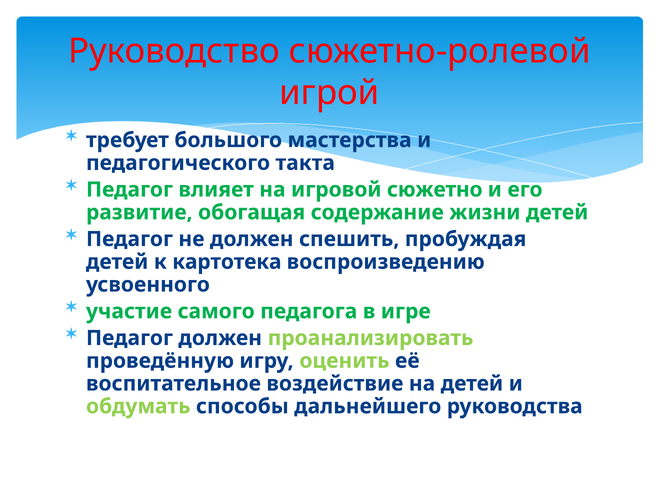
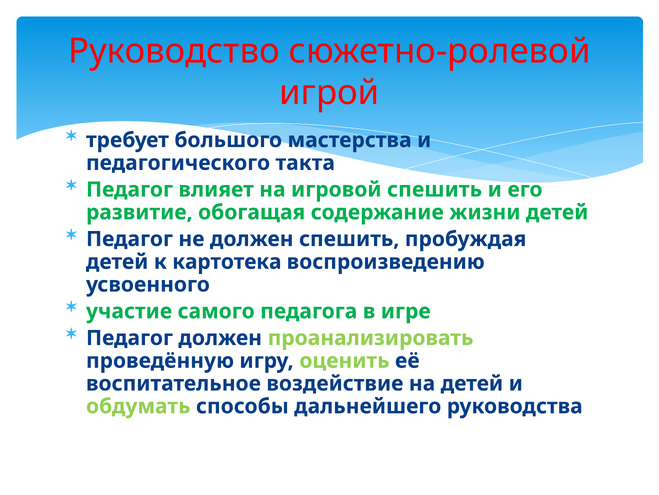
игровой сюжетно: сюжетно -> спешить
